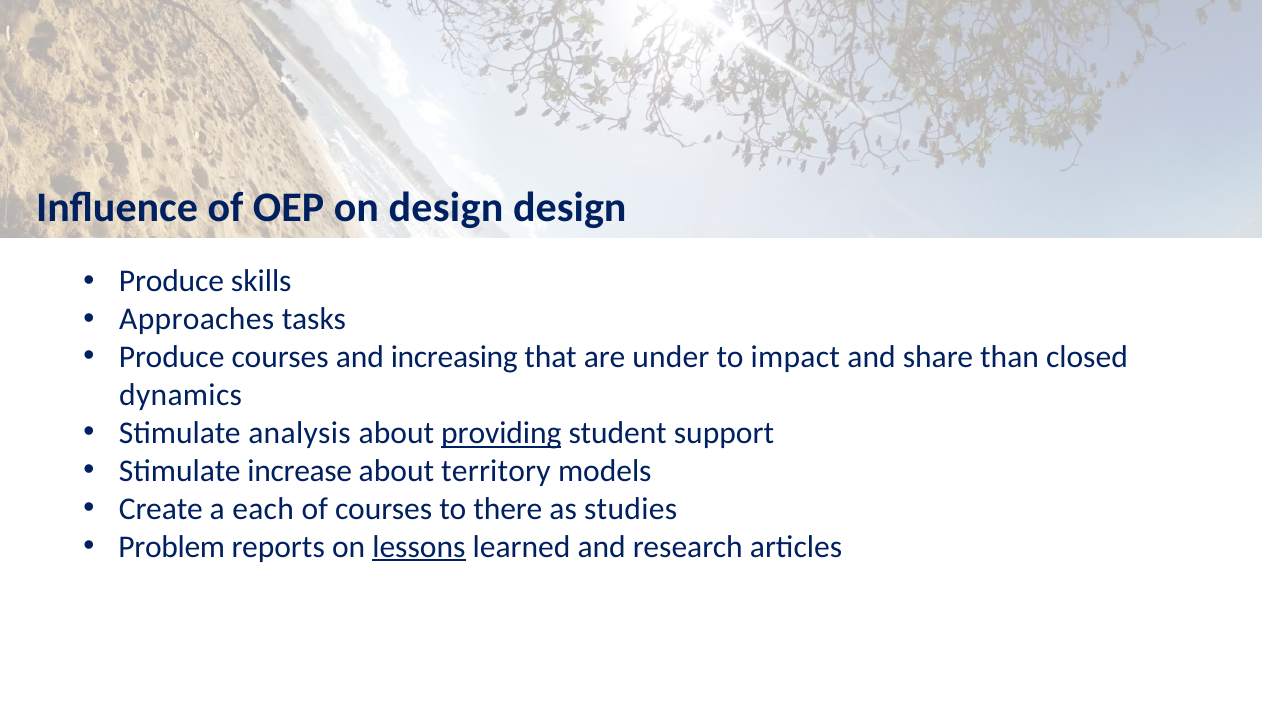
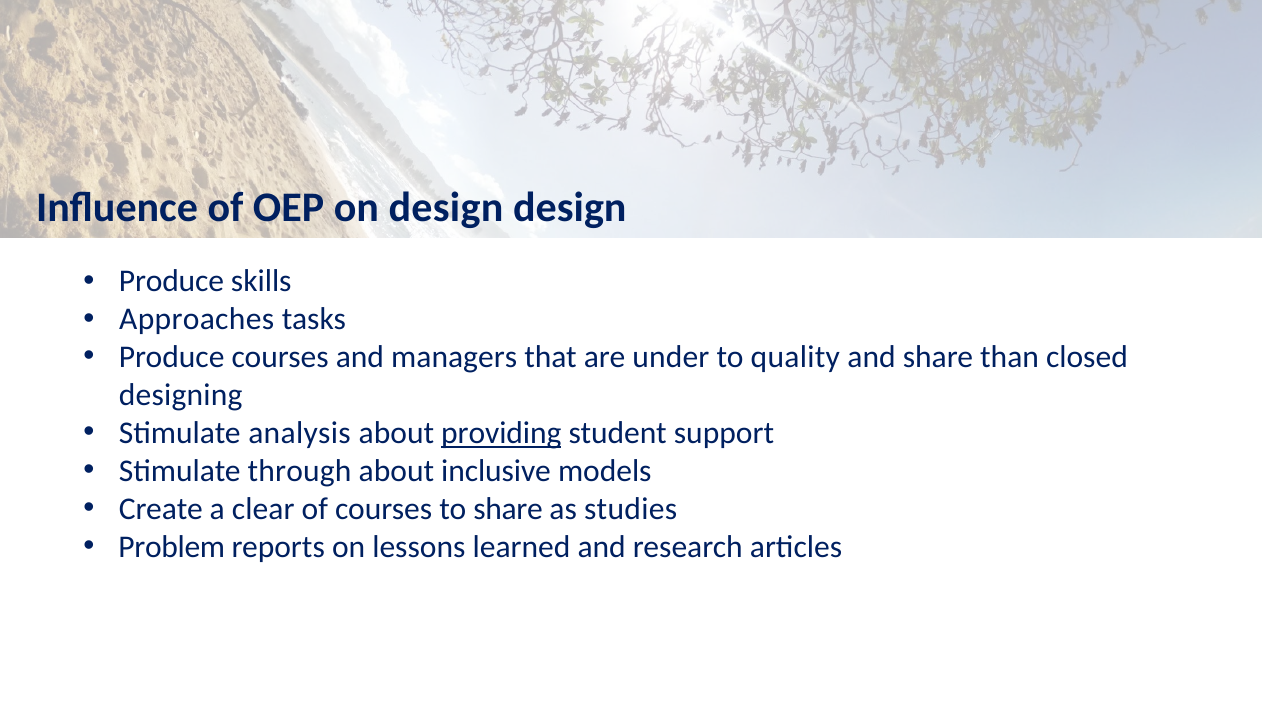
increasing: increasing -> managers
impact: impact -> quality
dynamics: dynamics -> designing
increase: increase -> through
territory: territory -> inclusive
each: each -> clear
to there: there -> share
lessons underline: present -> none
